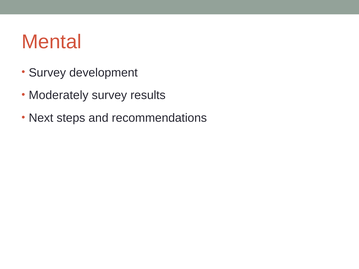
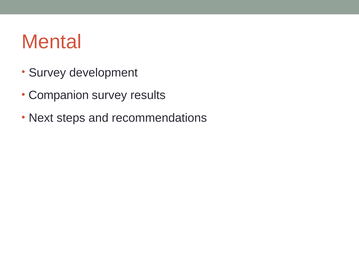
Moderately: Moderately -> Companion
